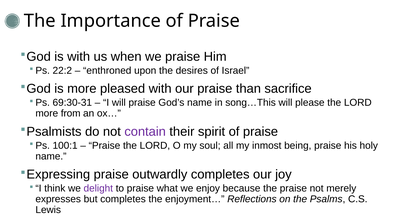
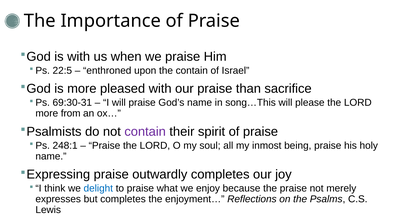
22:2: 22:2 -> 22:5
the desires: desires -> contain
100:1: 100:1 -> 248:1
delight colour: purple -> blue
